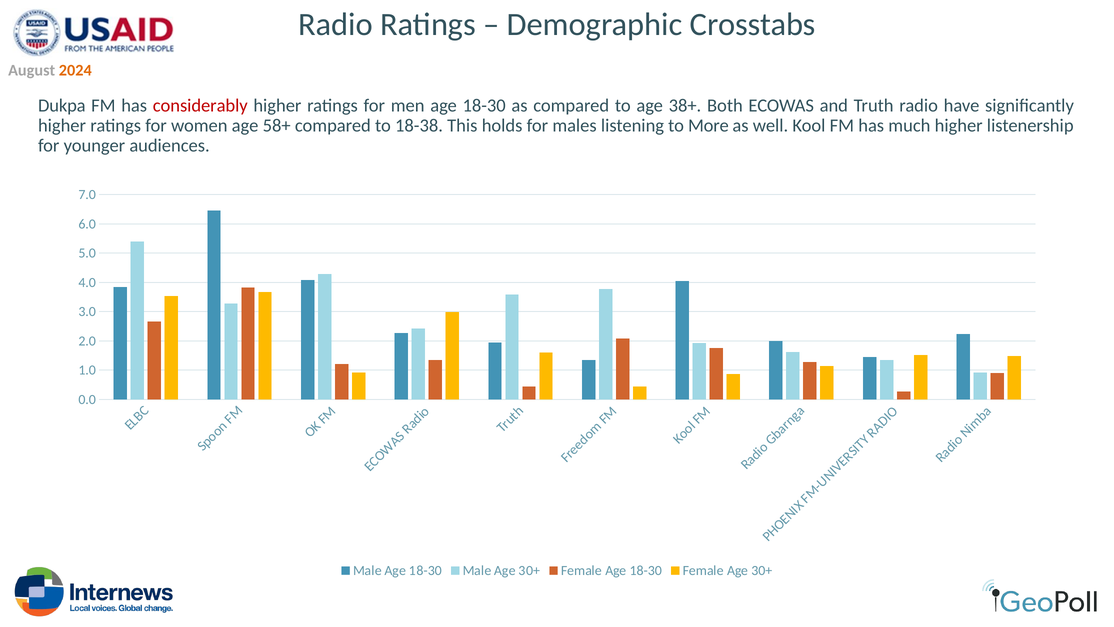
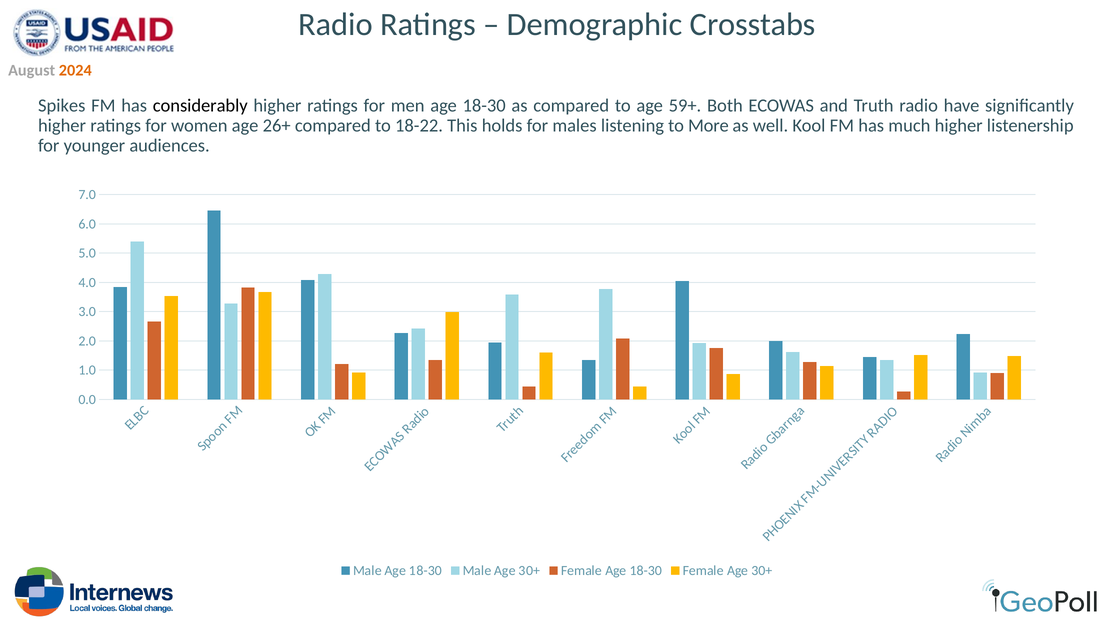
Dukpa: Dukpa -> Spikes
considerably colour: red -> black
38+: 38+ -> 59+
58+: 58+ -> 26+
18-38: 18-38 -> 18-22
